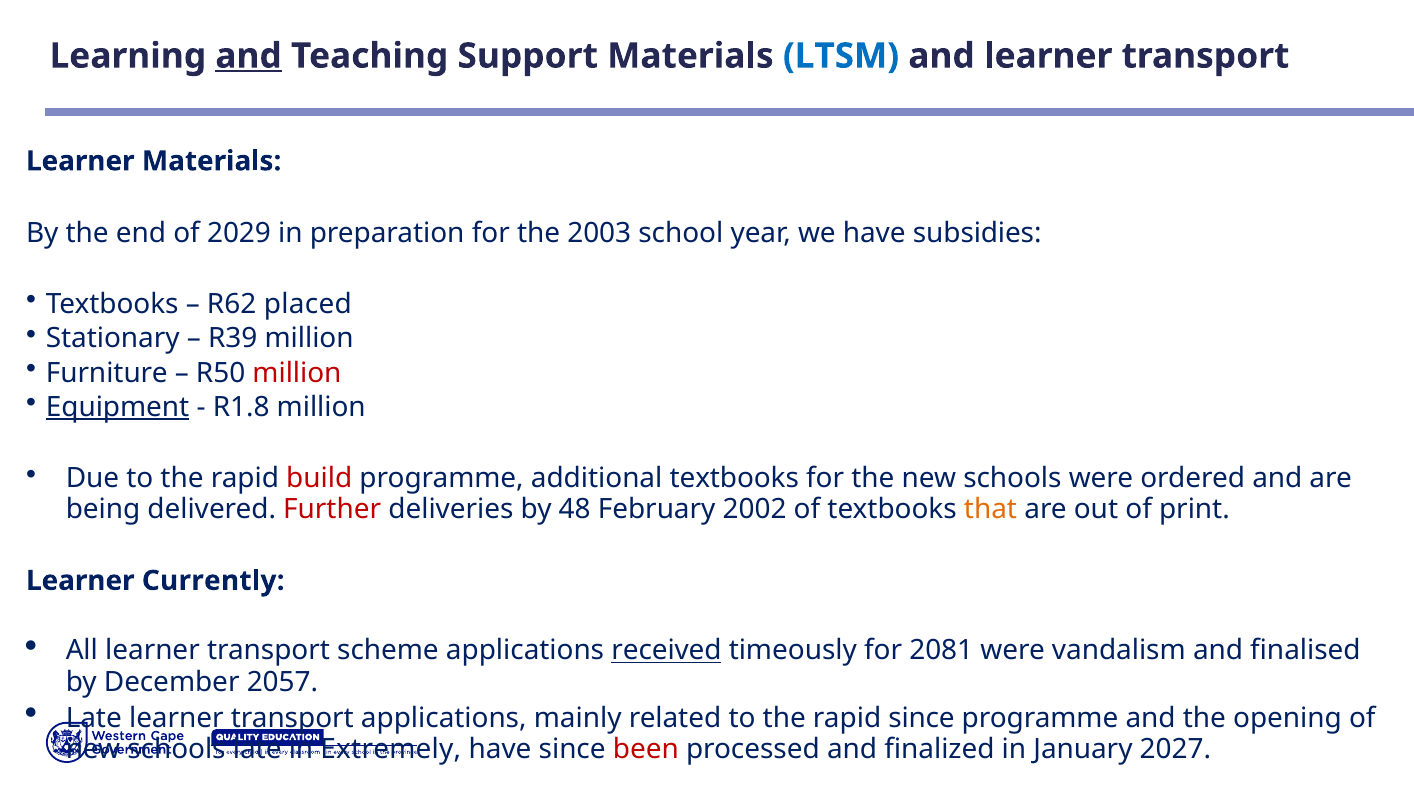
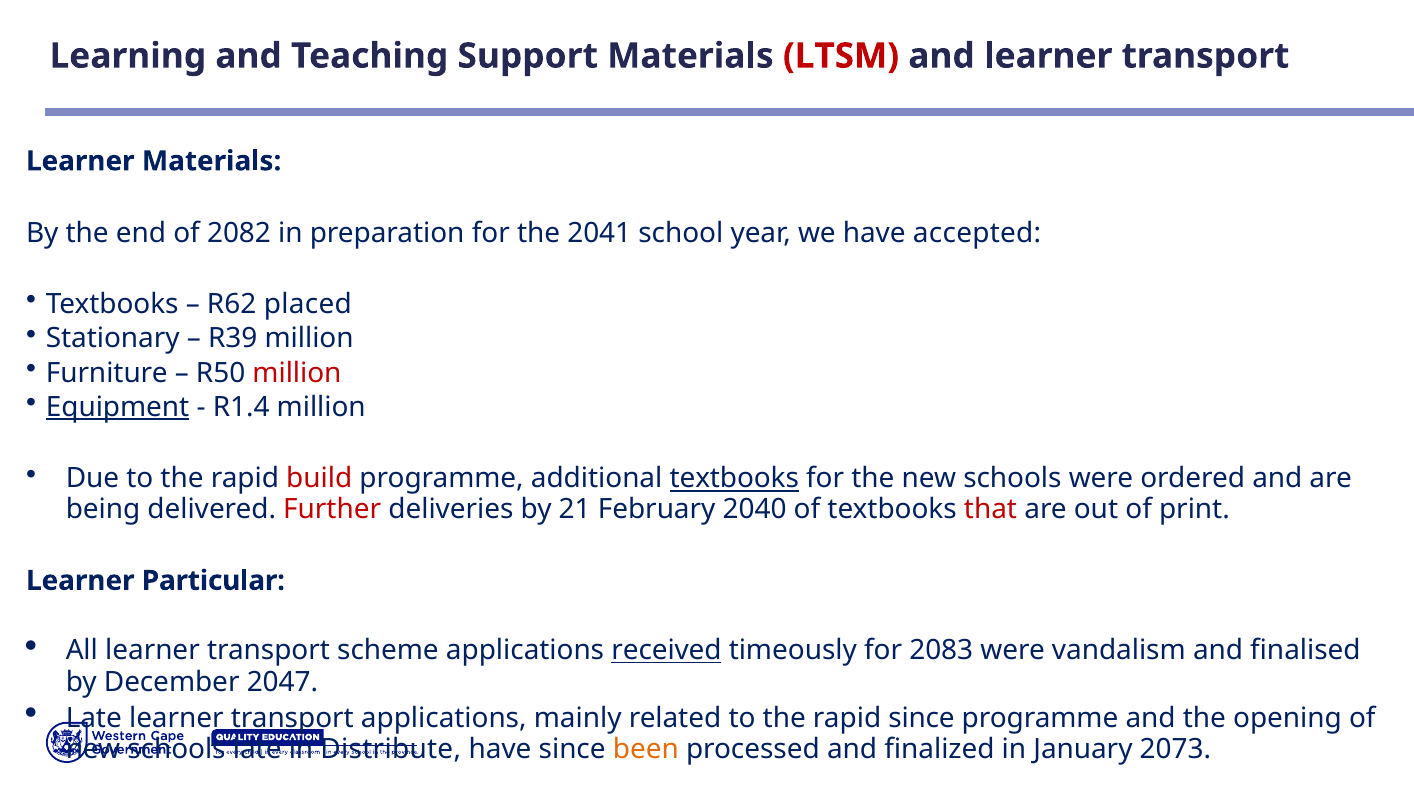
and at (249, 56) underline: present -> none
LTSM colour: blue -> red
2029: 2029 -> 2082
2003: 2003 -> 2041
subsidies: subsidies -> accepted
R1.8: R1.8 -> R1.4
textbooks at (734, 479) underline: none -> present
48: 48 -> 21
2002: 2002 -> 2040
that colour: orange -> red
Currently: Currently -> Particular
2081: 2081 -> 2083
2057: 2057 -> 2047
Extremely: Extremely -> Distribute
been colour: red -> orange
2027: 2027 -> 2073
